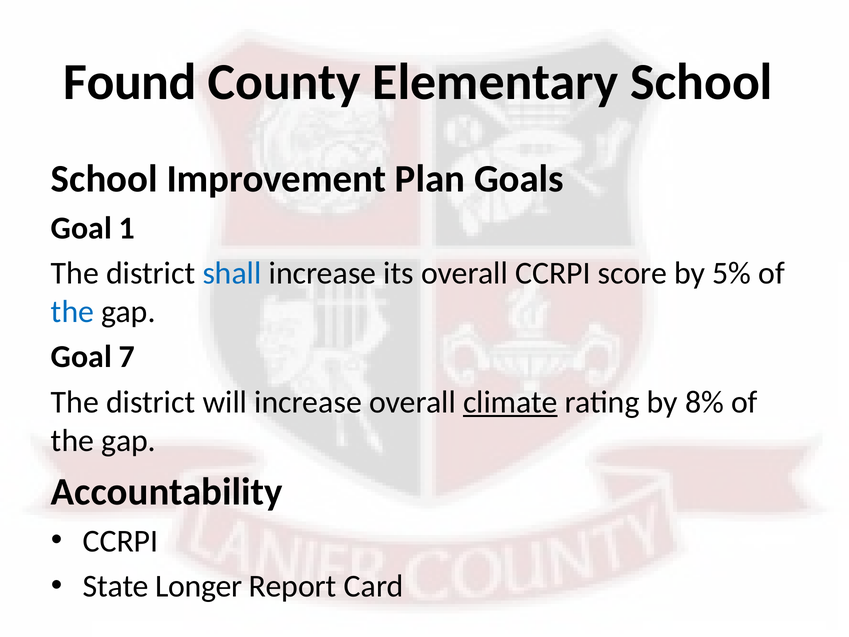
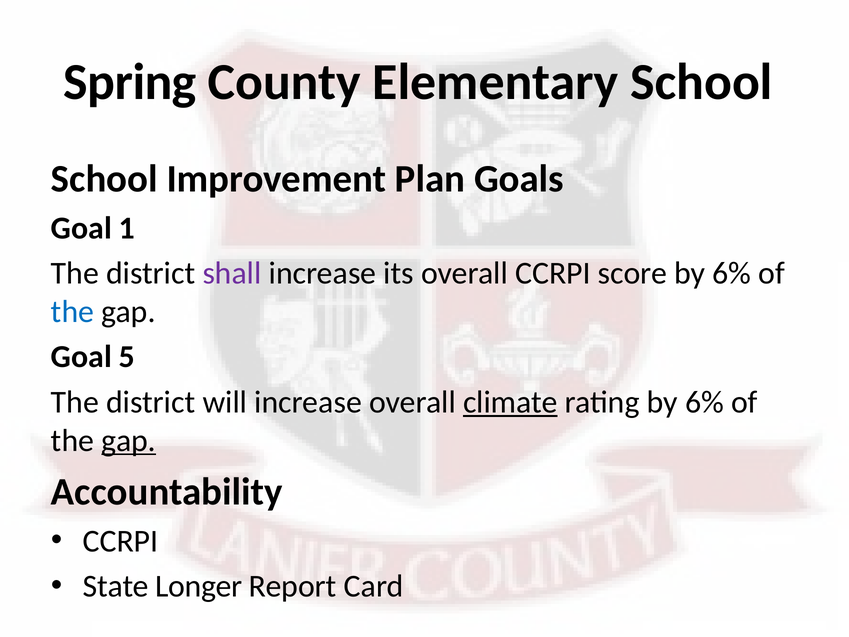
Found: Found -> Spring
shall colour: blue -> purple
score by 5%: 5% -> 6%
7: 7 -> 5
rating by 8%: 8% -> 6%
gap at (129, 440) underline: none -> present
